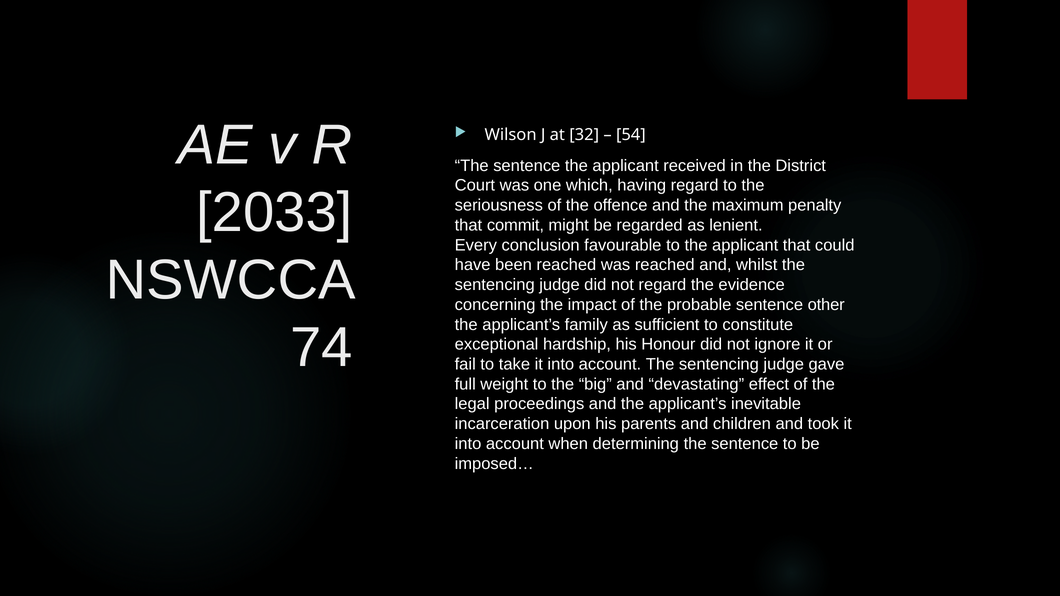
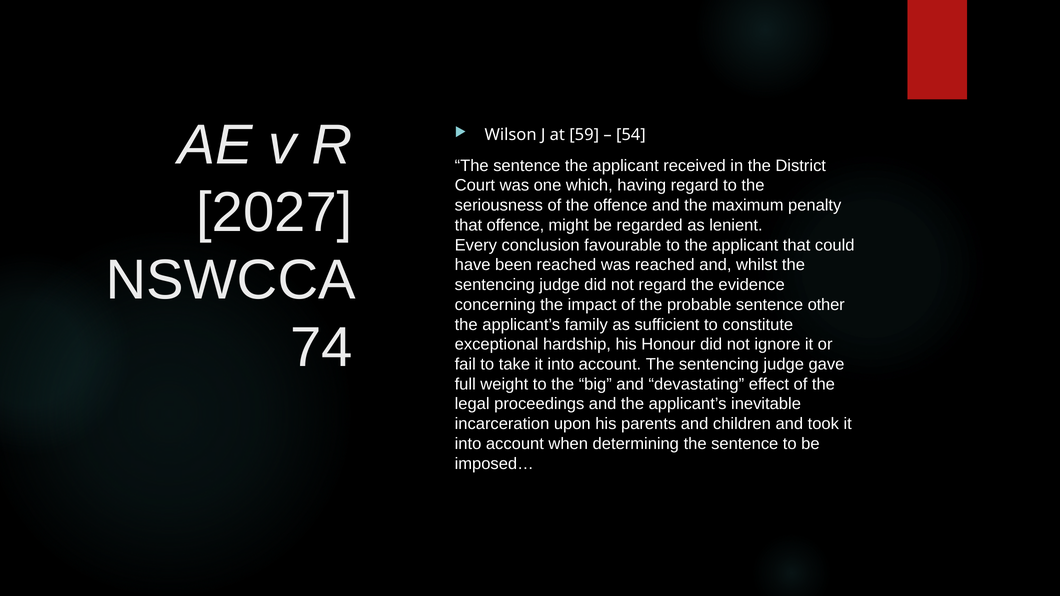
32: 32 -> 59
2033: 2033 -> 2027
that commit: commit -> offence
